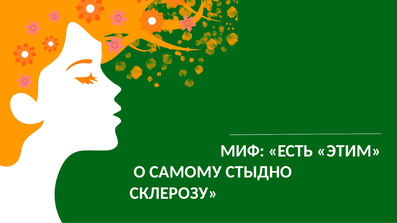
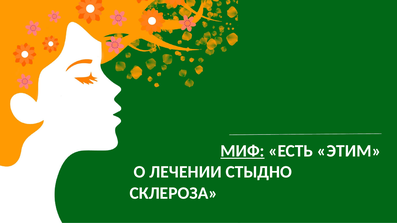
МИФ underline: none -> present
САМОМУ: САМОМУ -> ЛЕЧЕНИИ
СКЛЕРОЗУ: СКЛЕРОЗУ -> СКЛЕРОЗА
